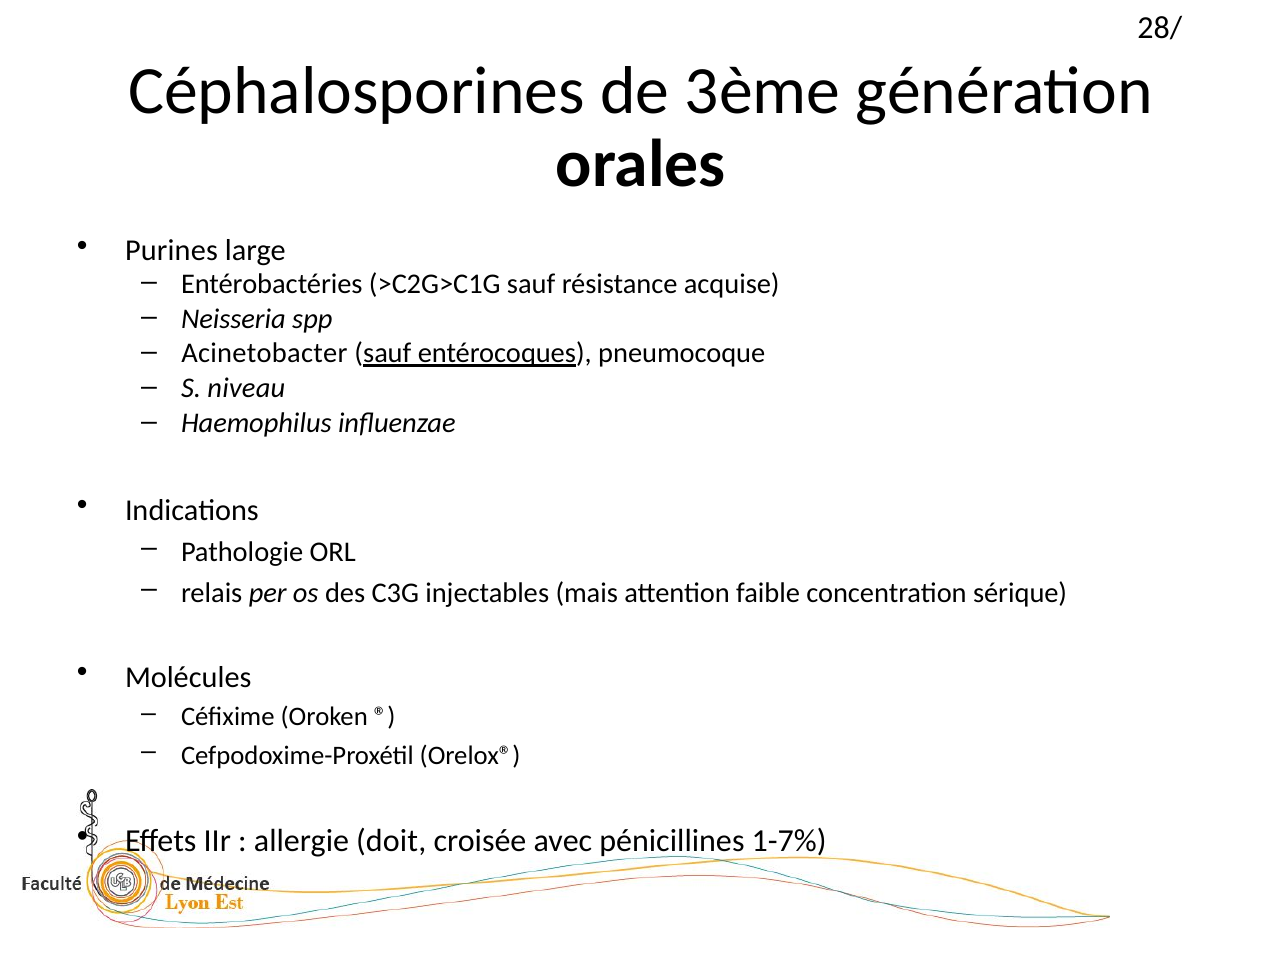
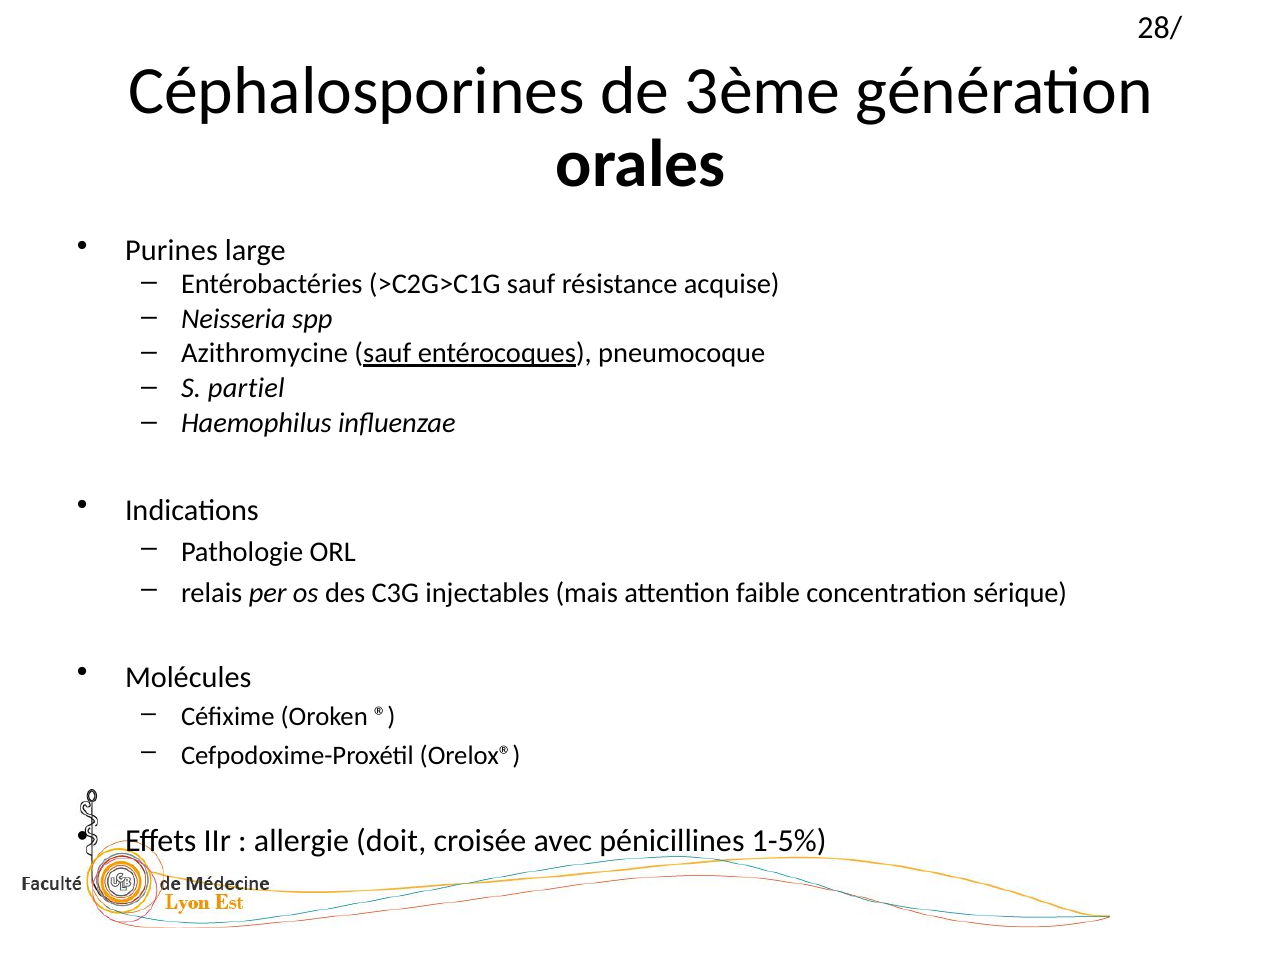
Acinetobacter: Acinetobacter -> Azithromycine
niveau: niveau -> partiel
1-7%: 1-7% -> 1-5%
